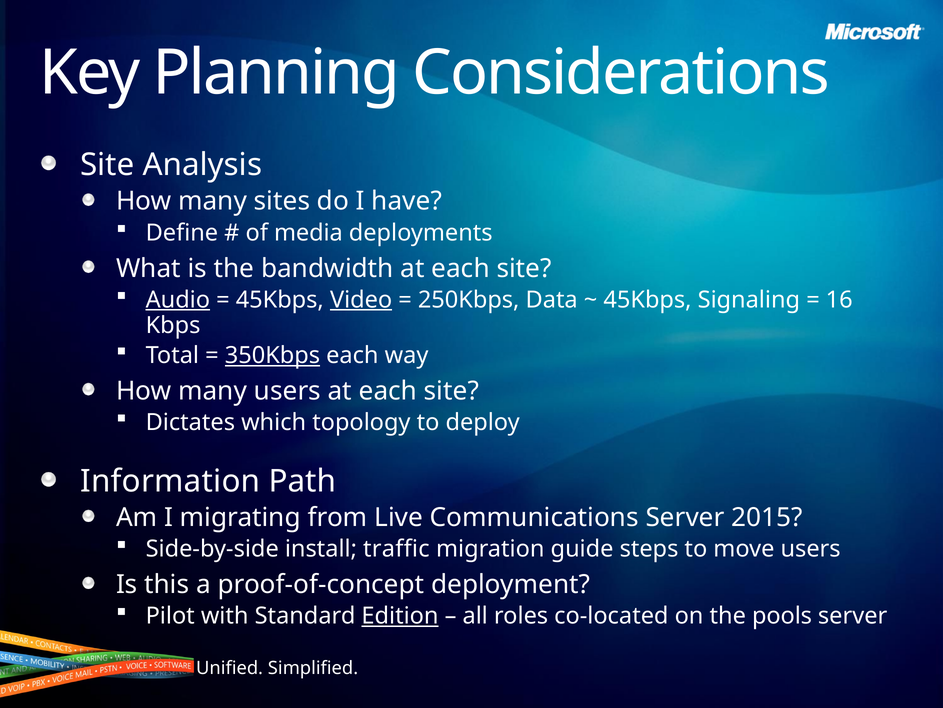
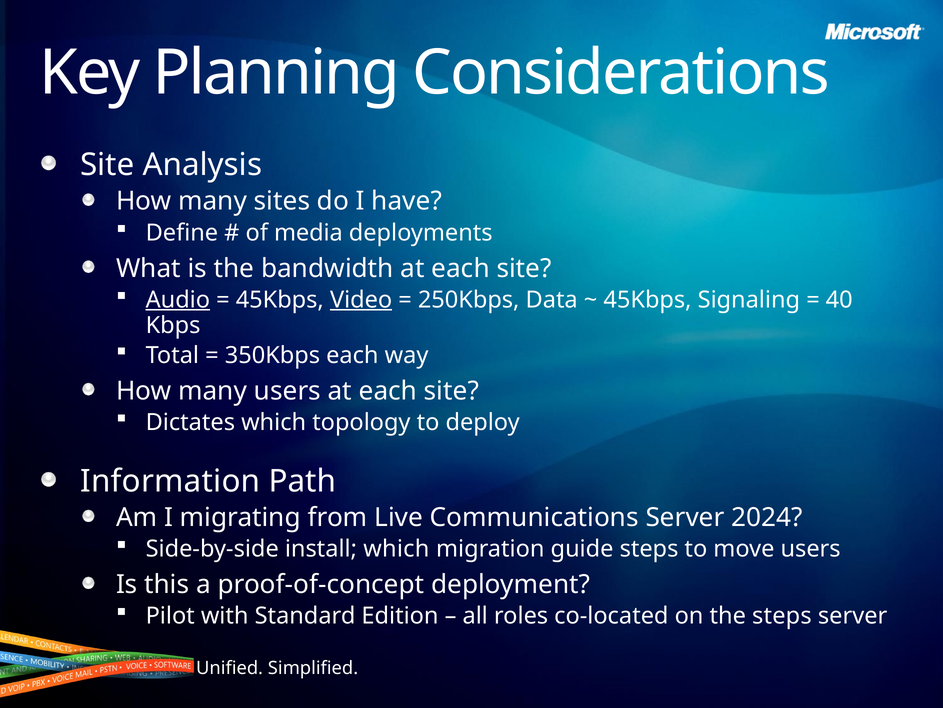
16: 16 -> 40
350Kbps underline: present -> none
2015: 2015 -> 2024
install traffic: traffic -> which
Edition underline: present -> none
the pools: pools -> steps
